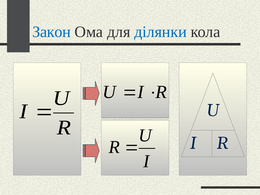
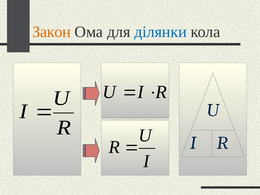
Закон colour: blue -> orange
